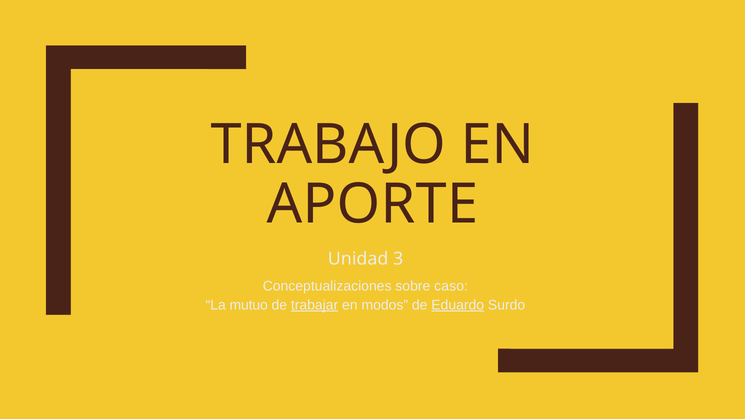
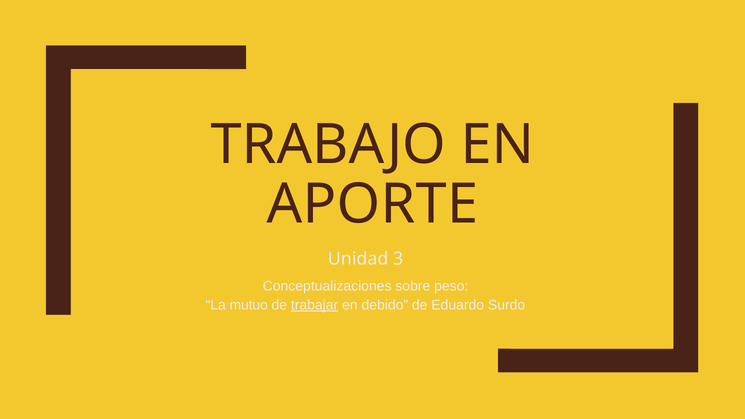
caso: caso -> peso
modos: modos -> debido
Eduardo underline: present -> none
